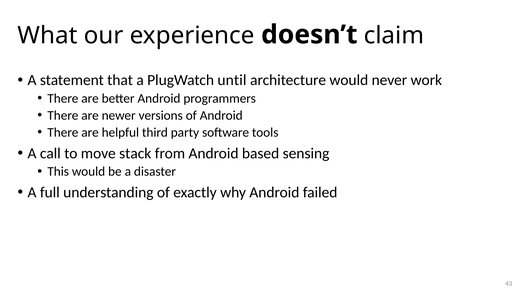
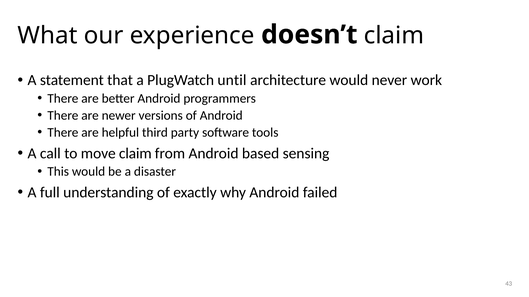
move stack: stack -> claim
